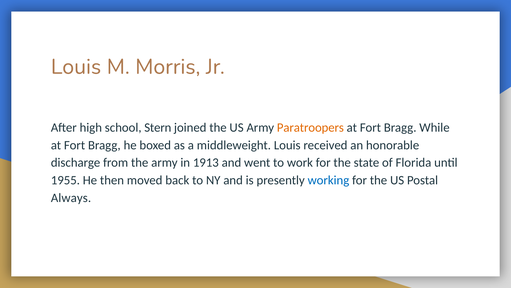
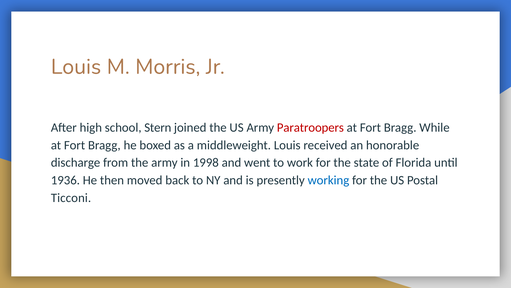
Paratroopers colour: orange -> red
1913: 1913 -> 1998
1955: 1955 -> 1936
Always: Always -> Ticconi
